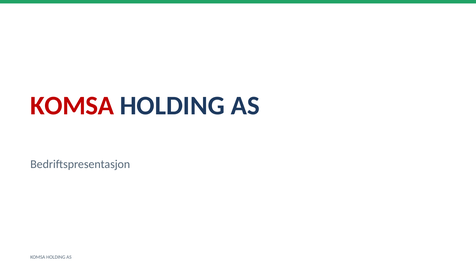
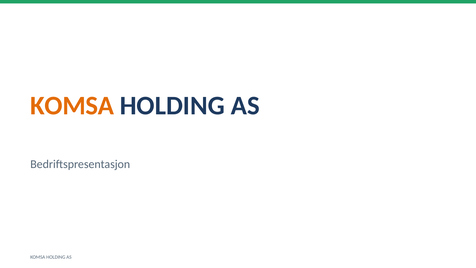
KOMSA at (72, 106) colour: red -> orange
